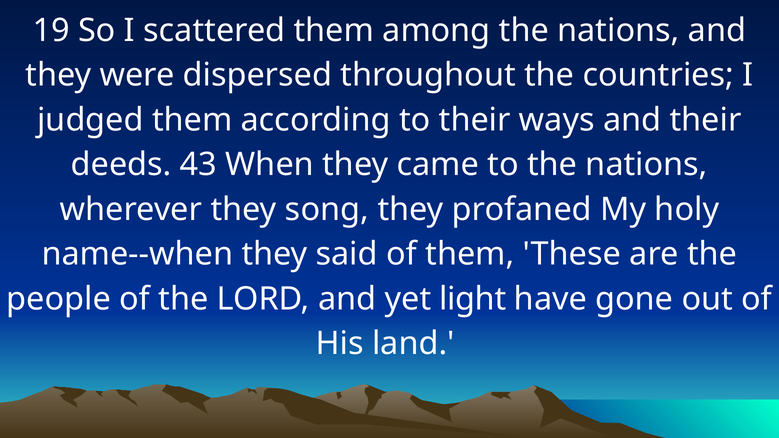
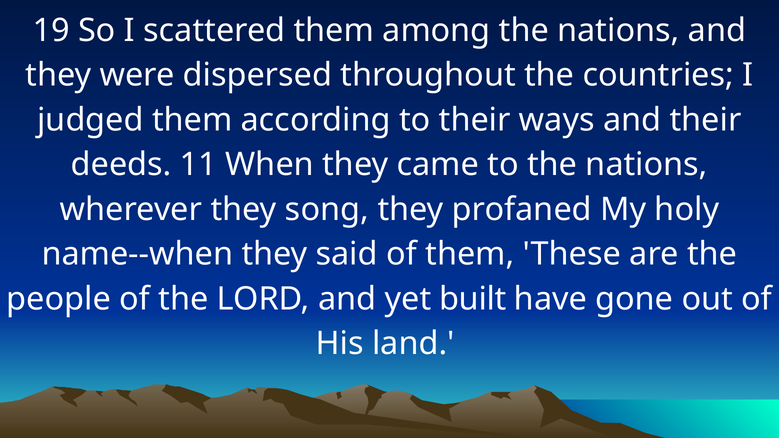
43: 43 -> 11
light: light -> built
